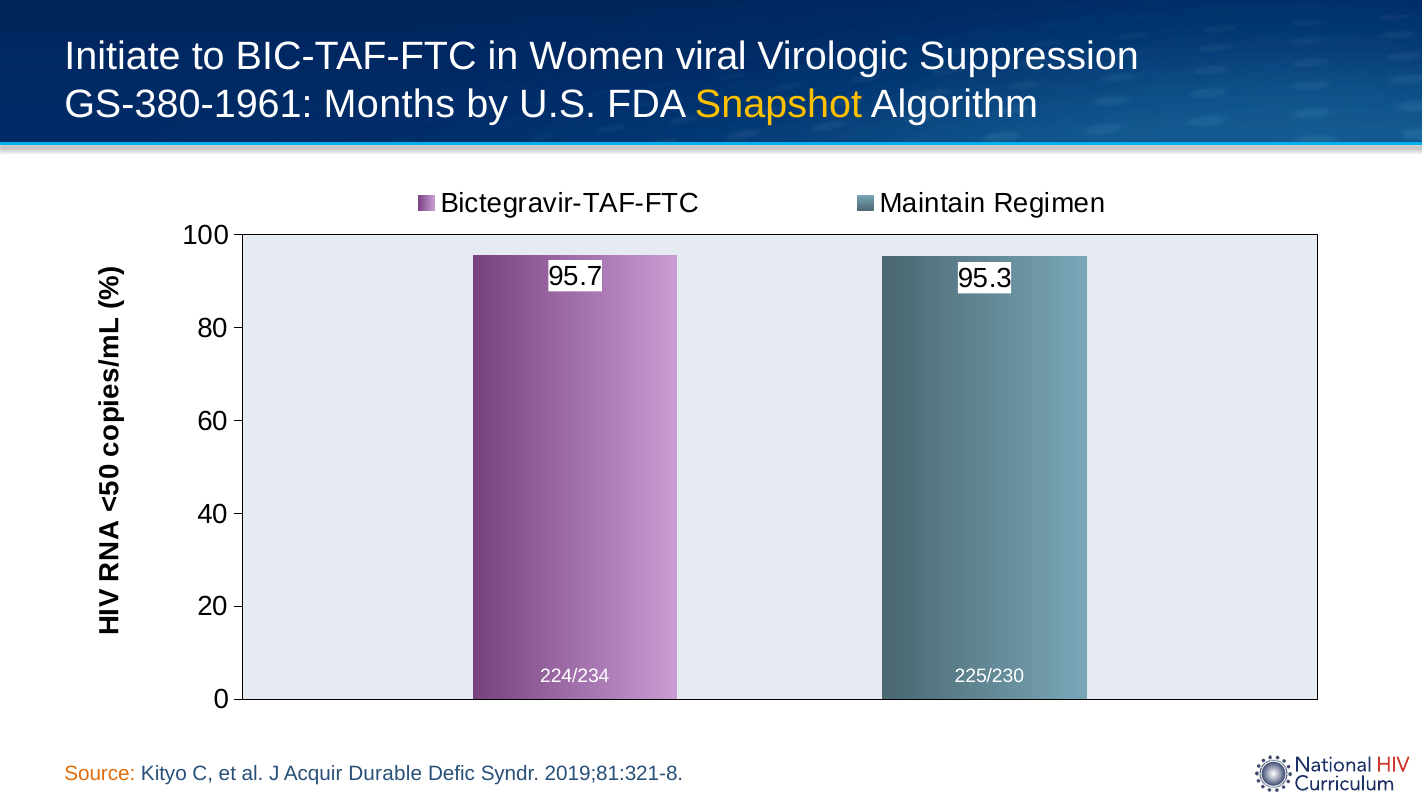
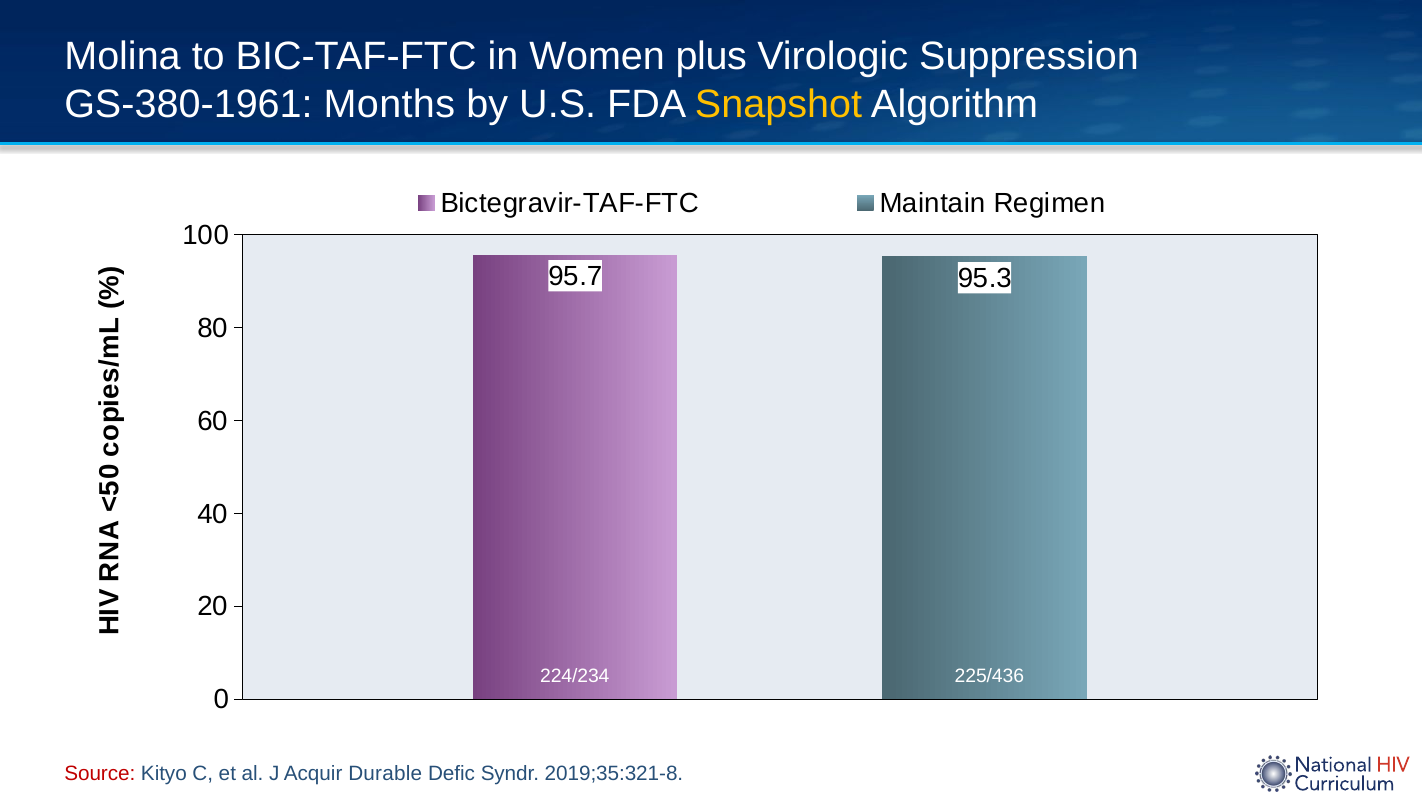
Initiate: Initiate -> Molina
viral: viral -> plus
225/230: 225/230 -> 225/436
Source colour: orange -> red
2019;81:321-8: 2019;81:321-8 -> 2019;35:321-8
